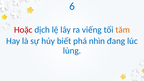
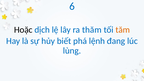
Hoặc colour: red -> black
viếng: viếng -> thăm
nhìn: nhìn -> lệnh
